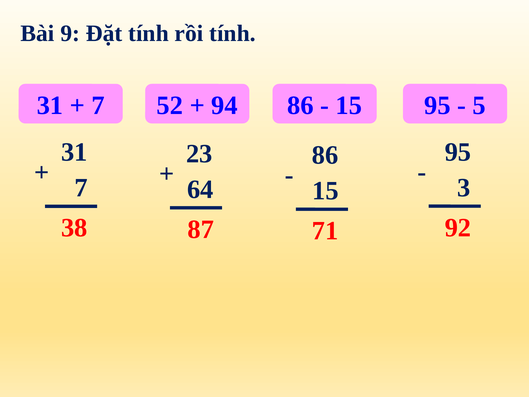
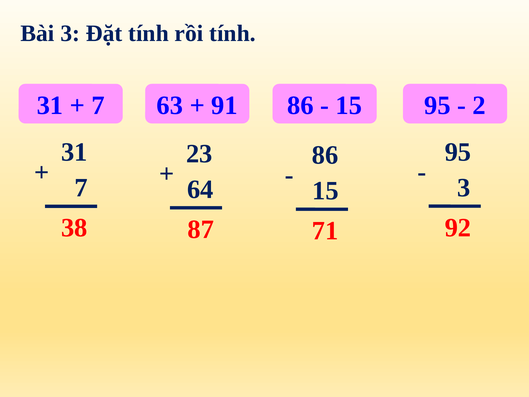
Bài 9: 9 -> 3
52: 52 -> 63
94: 94 -> 91
5: 5 -> 2
